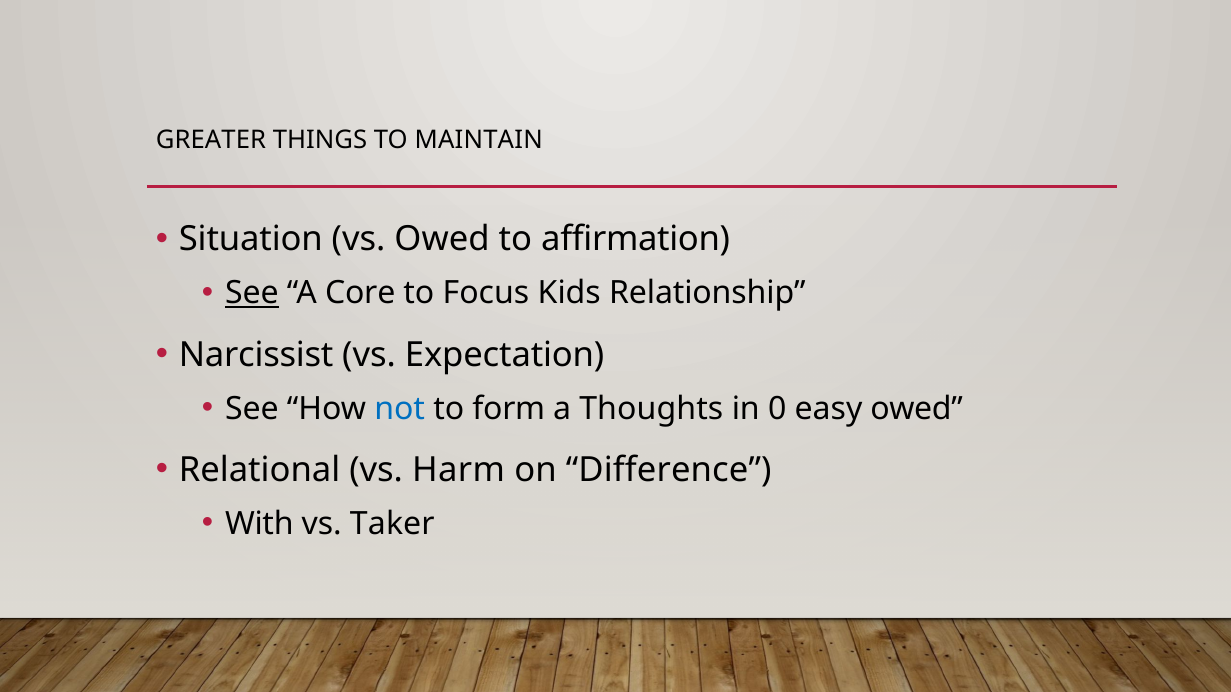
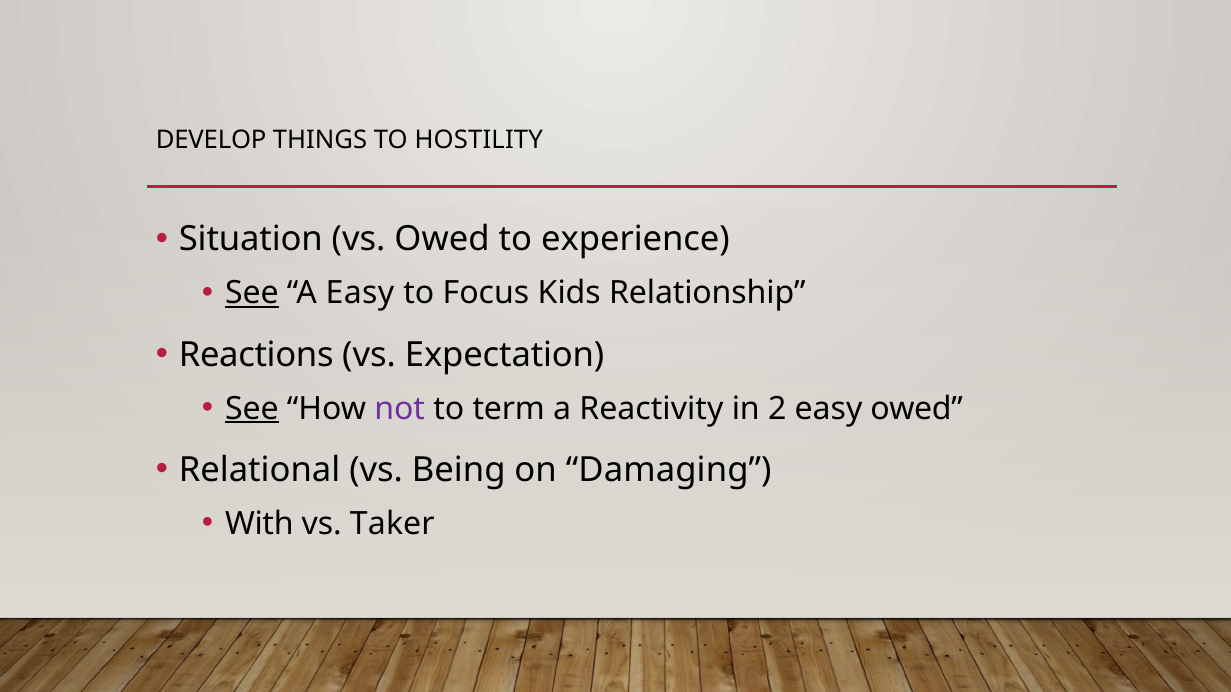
GREATER: GREATER -> DEVELOP
MAINTAIN: MAINTAIN -> HOSTILITY
affirmation: affirmation -> experience
A Core: Core -> Easy
Narcissist: Narcissist -> Reactions
See at (252, 409) underline: none -> present
not colour: blue -> purple
form: form -> term
Thoughts: Thoughts -> Reactivity
0: 0 -> 2
Harm: Harm -> Being
Difference: Difference -> Damaging
